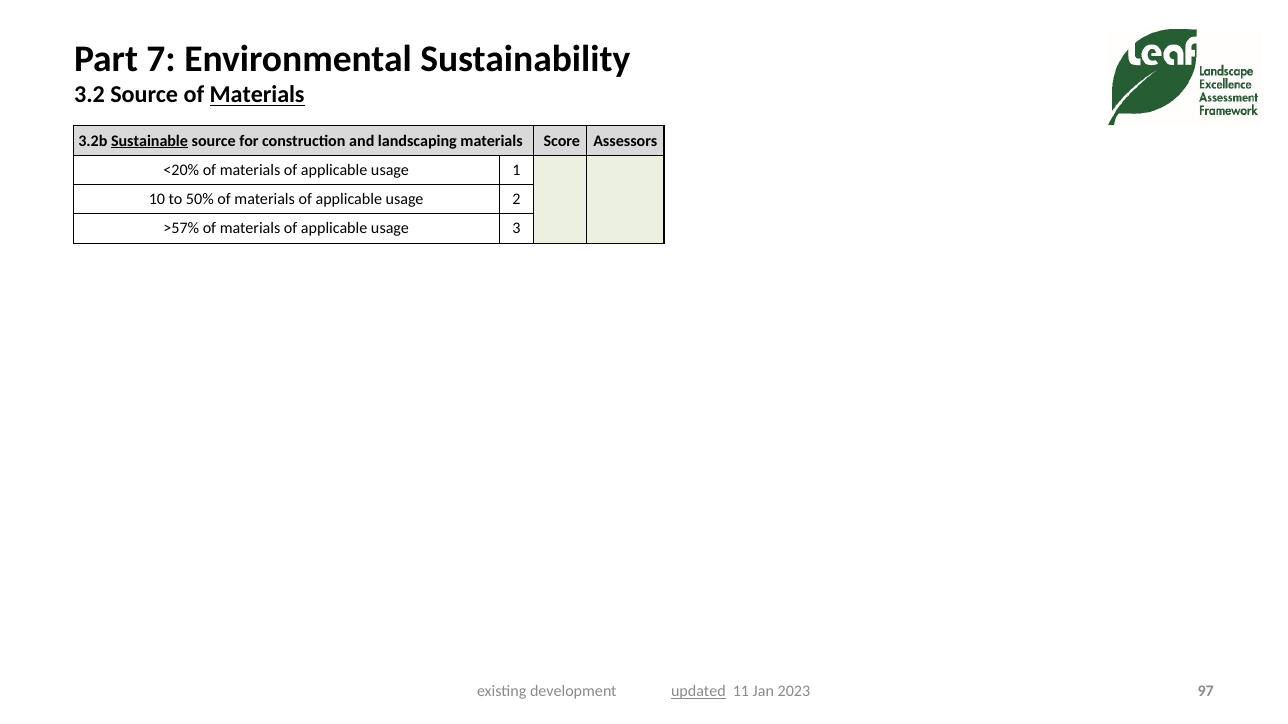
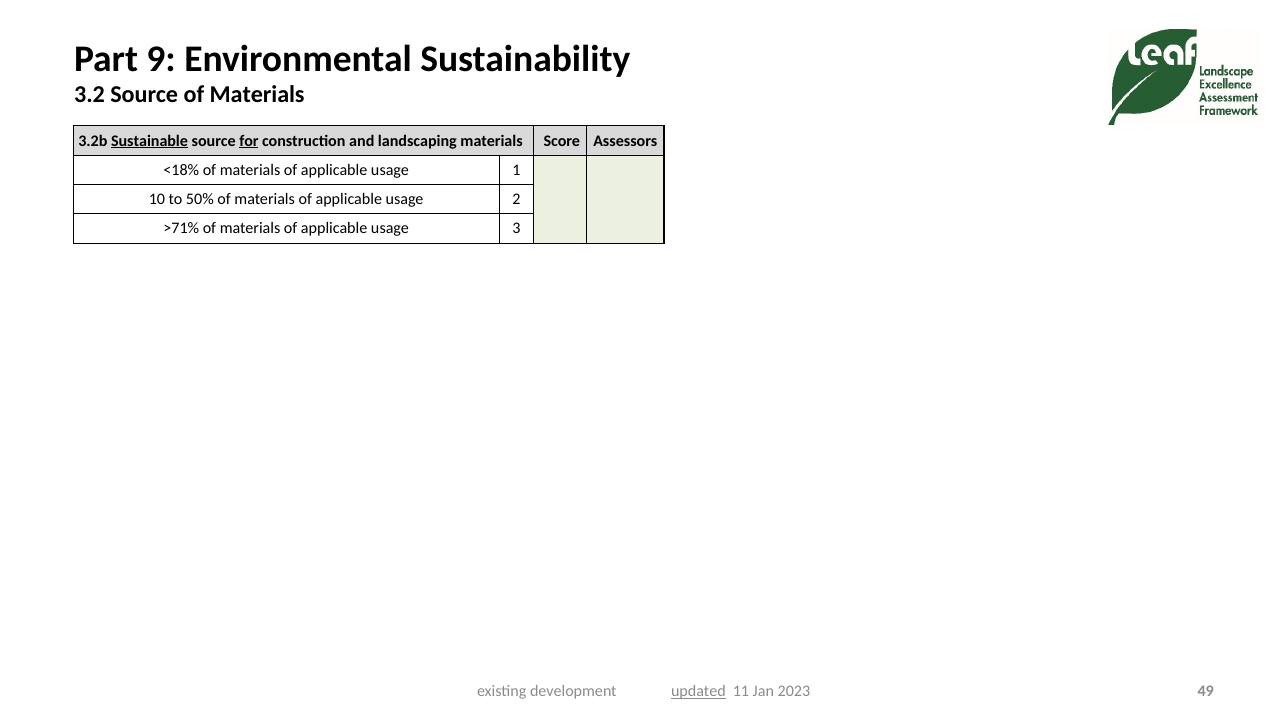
7: 7 -> 9
Materials at (257, 95) underline: present -> none
for underline: none -> present
<20%: <20% -> <18%
>57%: >57% -> >71%
97: 97 -> 49
